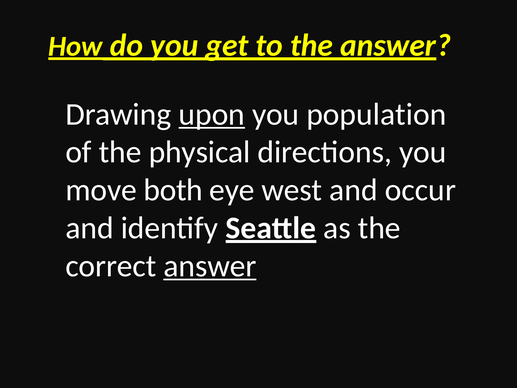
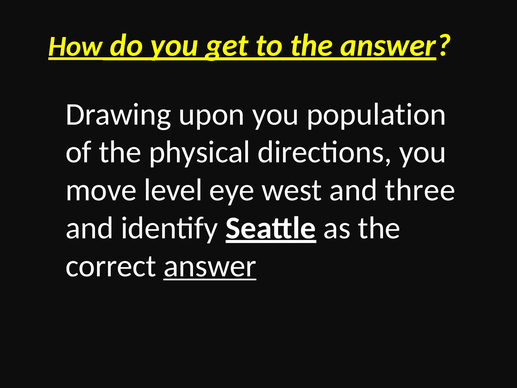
upon underline: present -> none
both: both -> level
occur: occur -> three
